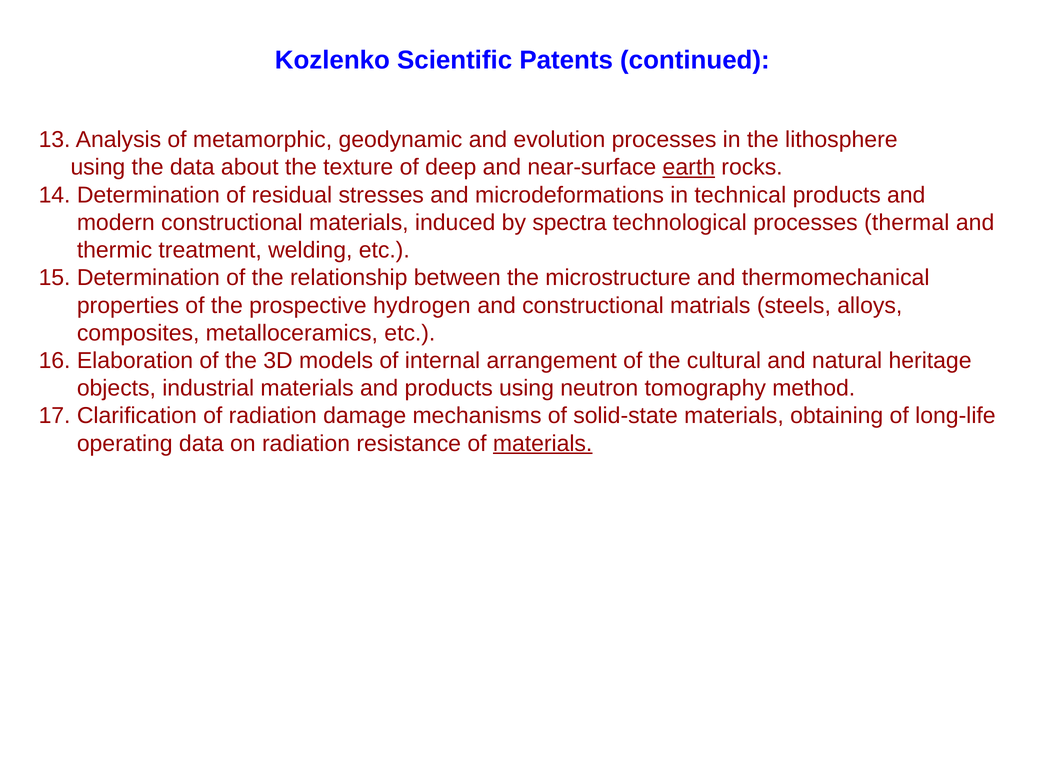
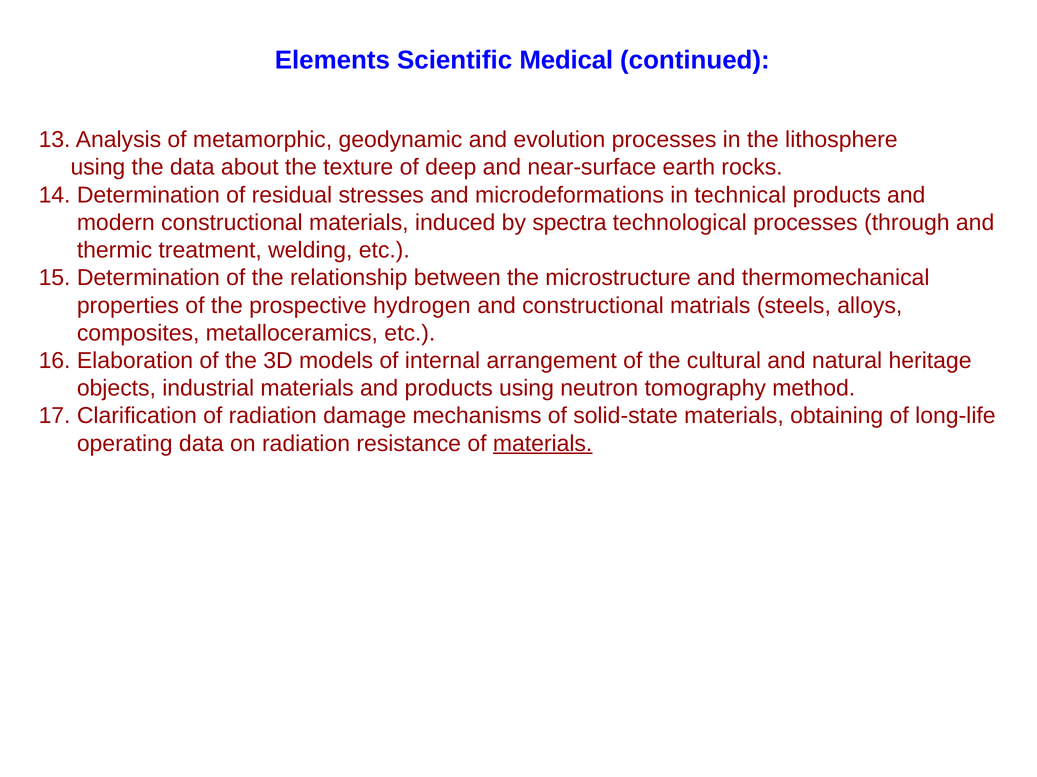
Kozlenko: Kozlenko -> Elements
Patents: Patents -> Medical
earth underline: present -> none
thermal: thermal -> through
